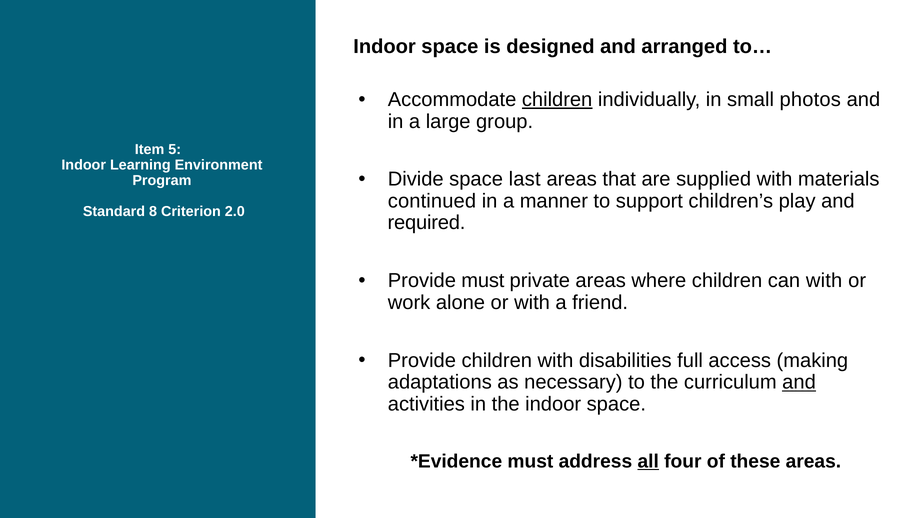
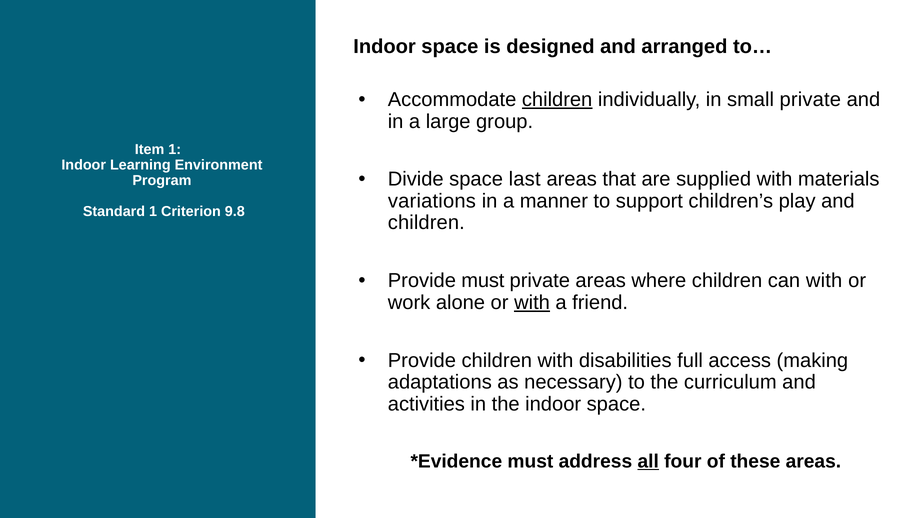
small photos: photos -> private
Item 5: 5 -> 1
continued: continued -> variations
Standard 8: 8 -> 1
2.0: 2.0 -> 9.8
required at (426, 223): required -> children
with at (532, 302) underline: none -> present
and at (799, 382) underline: present -> none
